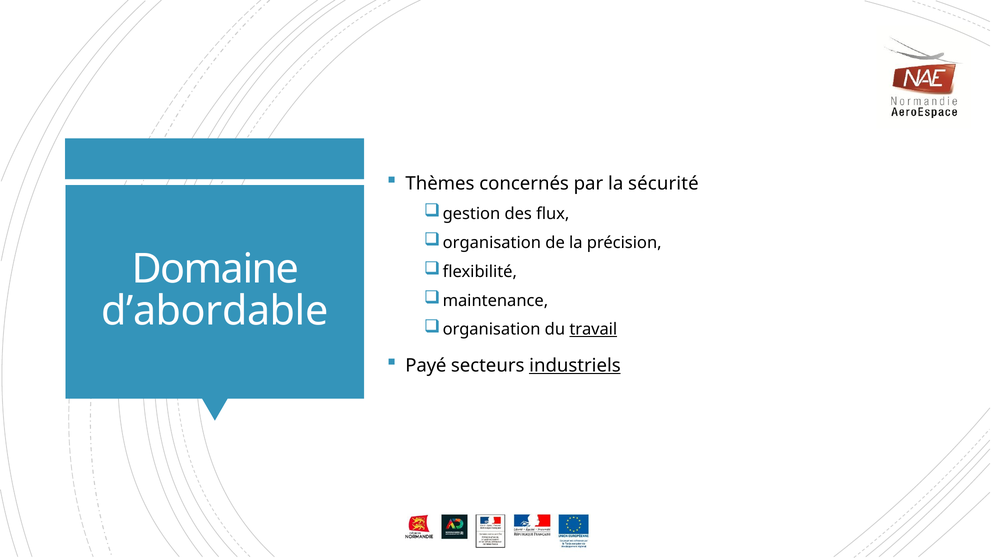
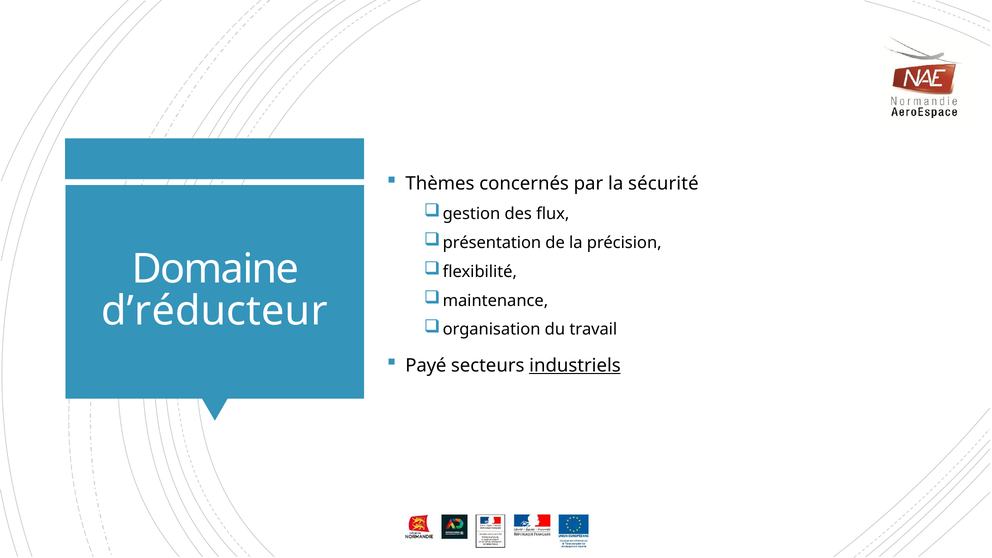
organisation at (492, 243): organisation -> présentation
d’abordable: d’abordable -> d’réducteur
travail underline: present -> none
